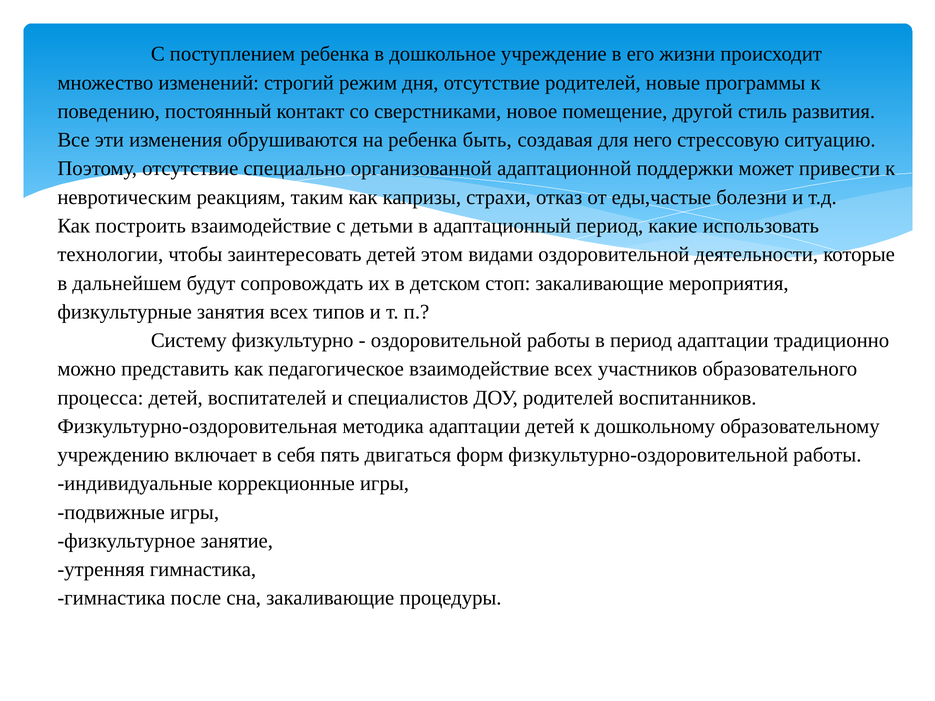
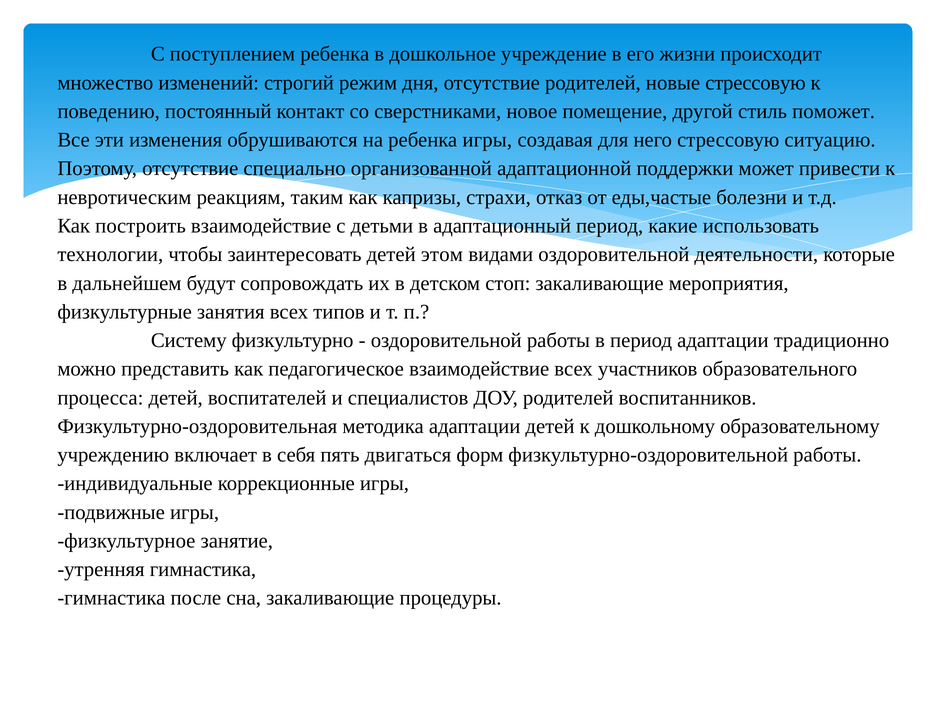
новые программы: программы -> стрессовую
развития: развития -> поможет
ребенка быть: быть -> игры
